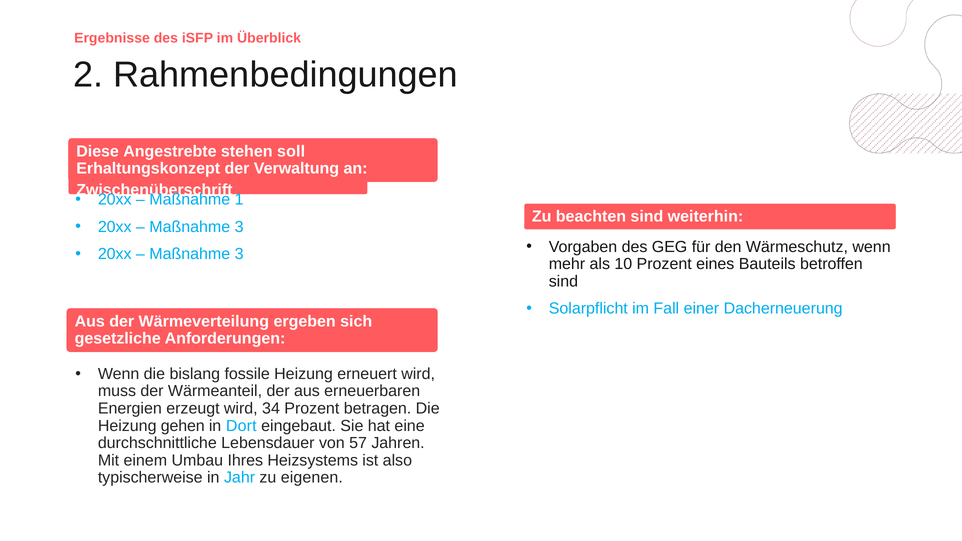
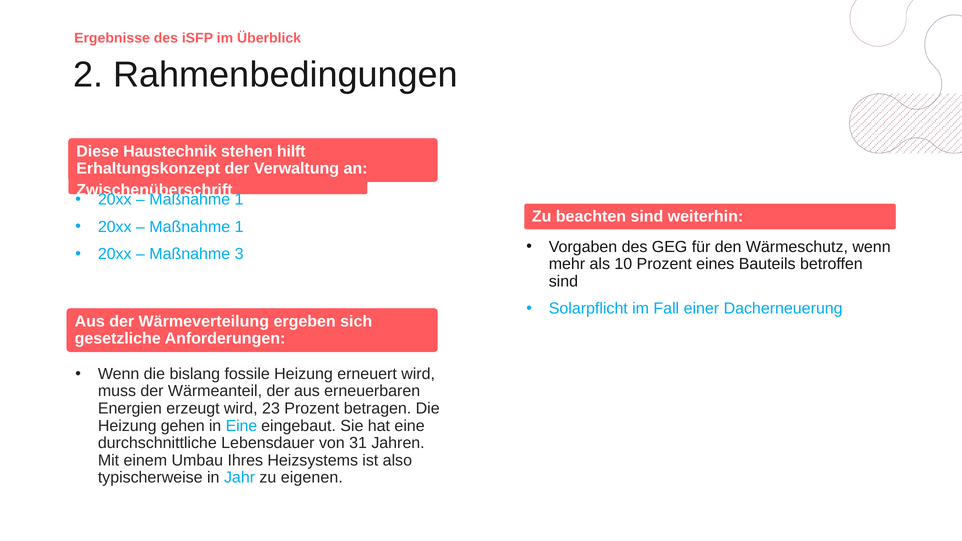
Angestrebte: Angestrebte -> Haustechnik
soll: soll -> hilft
3 at (239, 227): 3 -> 1
34: 34 -> 23
in Dort: Dort -> Eine
57: 57 -> 31
